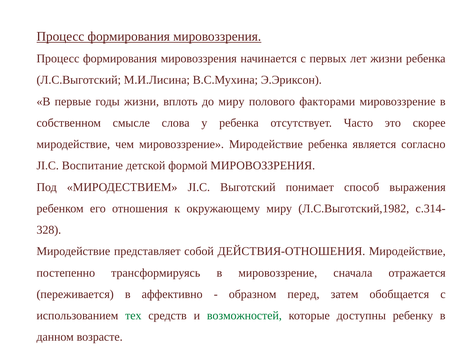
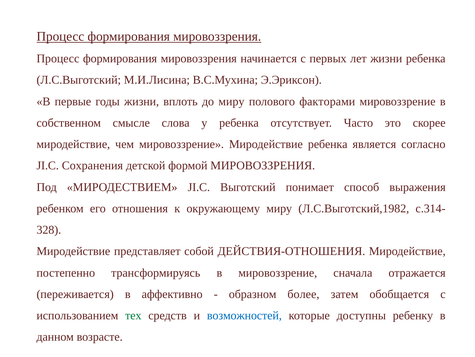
Воспитание: Воспитание -> Сохранения
перед: перед -> более
возможностей colour: green -> blue
